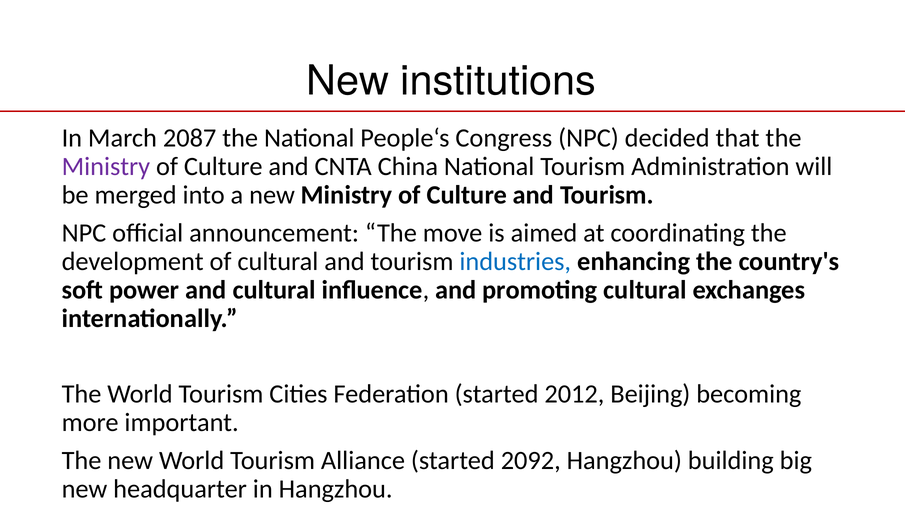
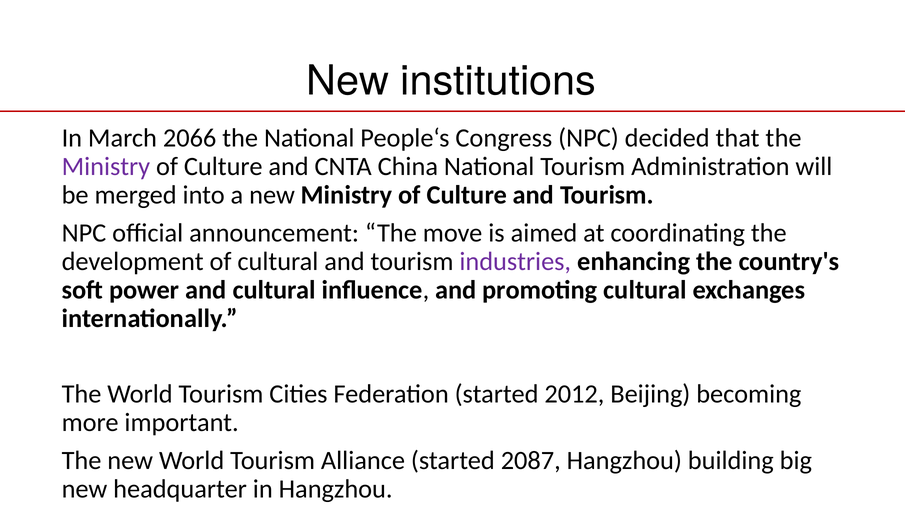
2087: 2087 -> 2066
industries colour: blue -> purple
2092: 2092 -> 2087
